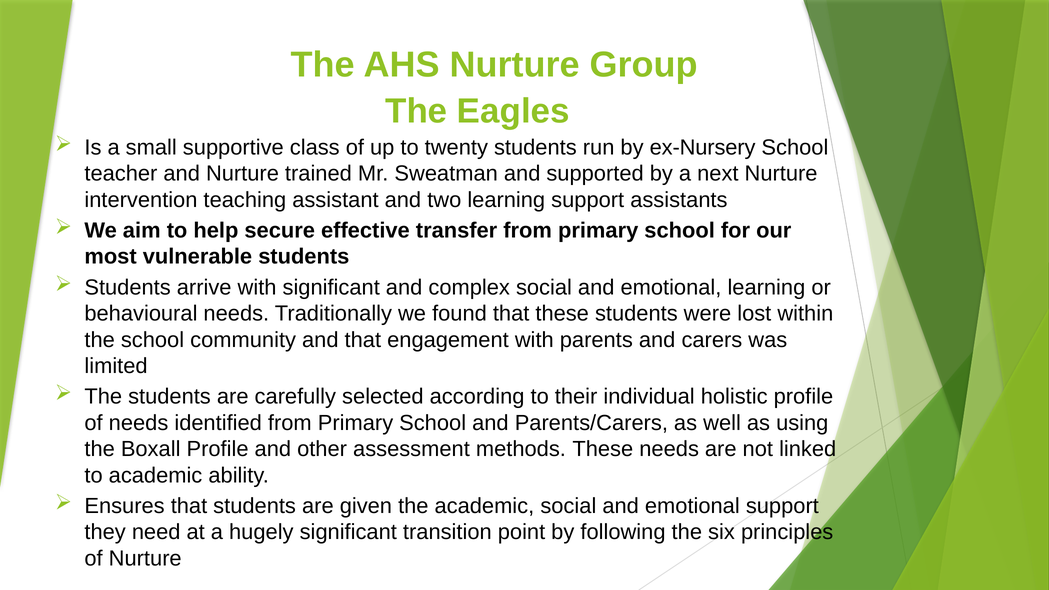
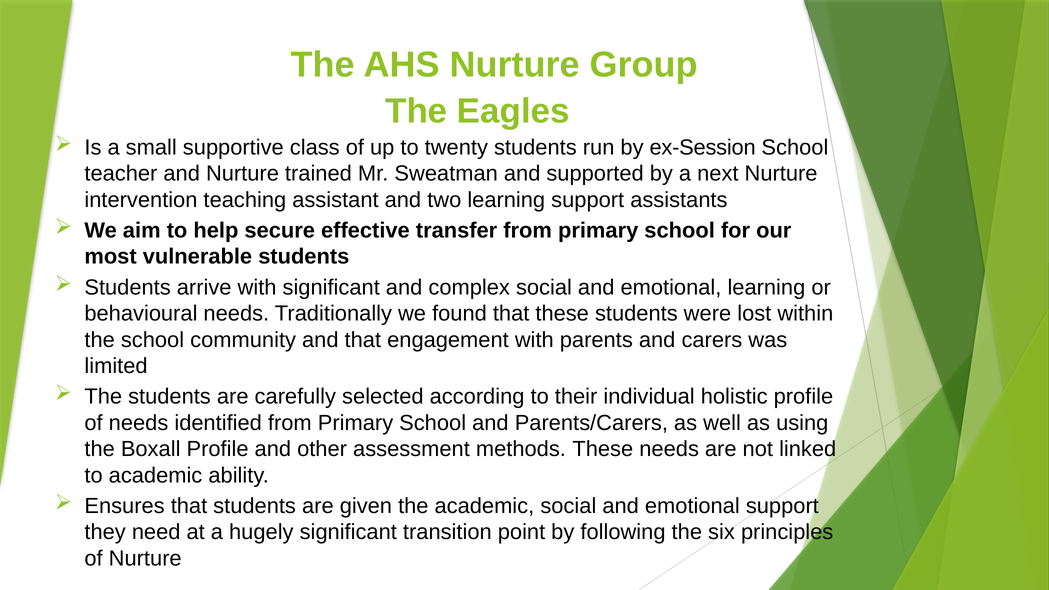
ex-Nursery: ex-Nursery -> ex-Session
